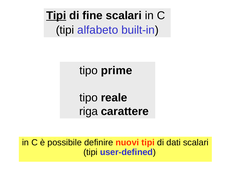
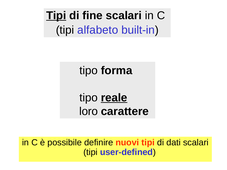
prime: prime -> forma
reale underline: none -> present
riga: riga -> loro
